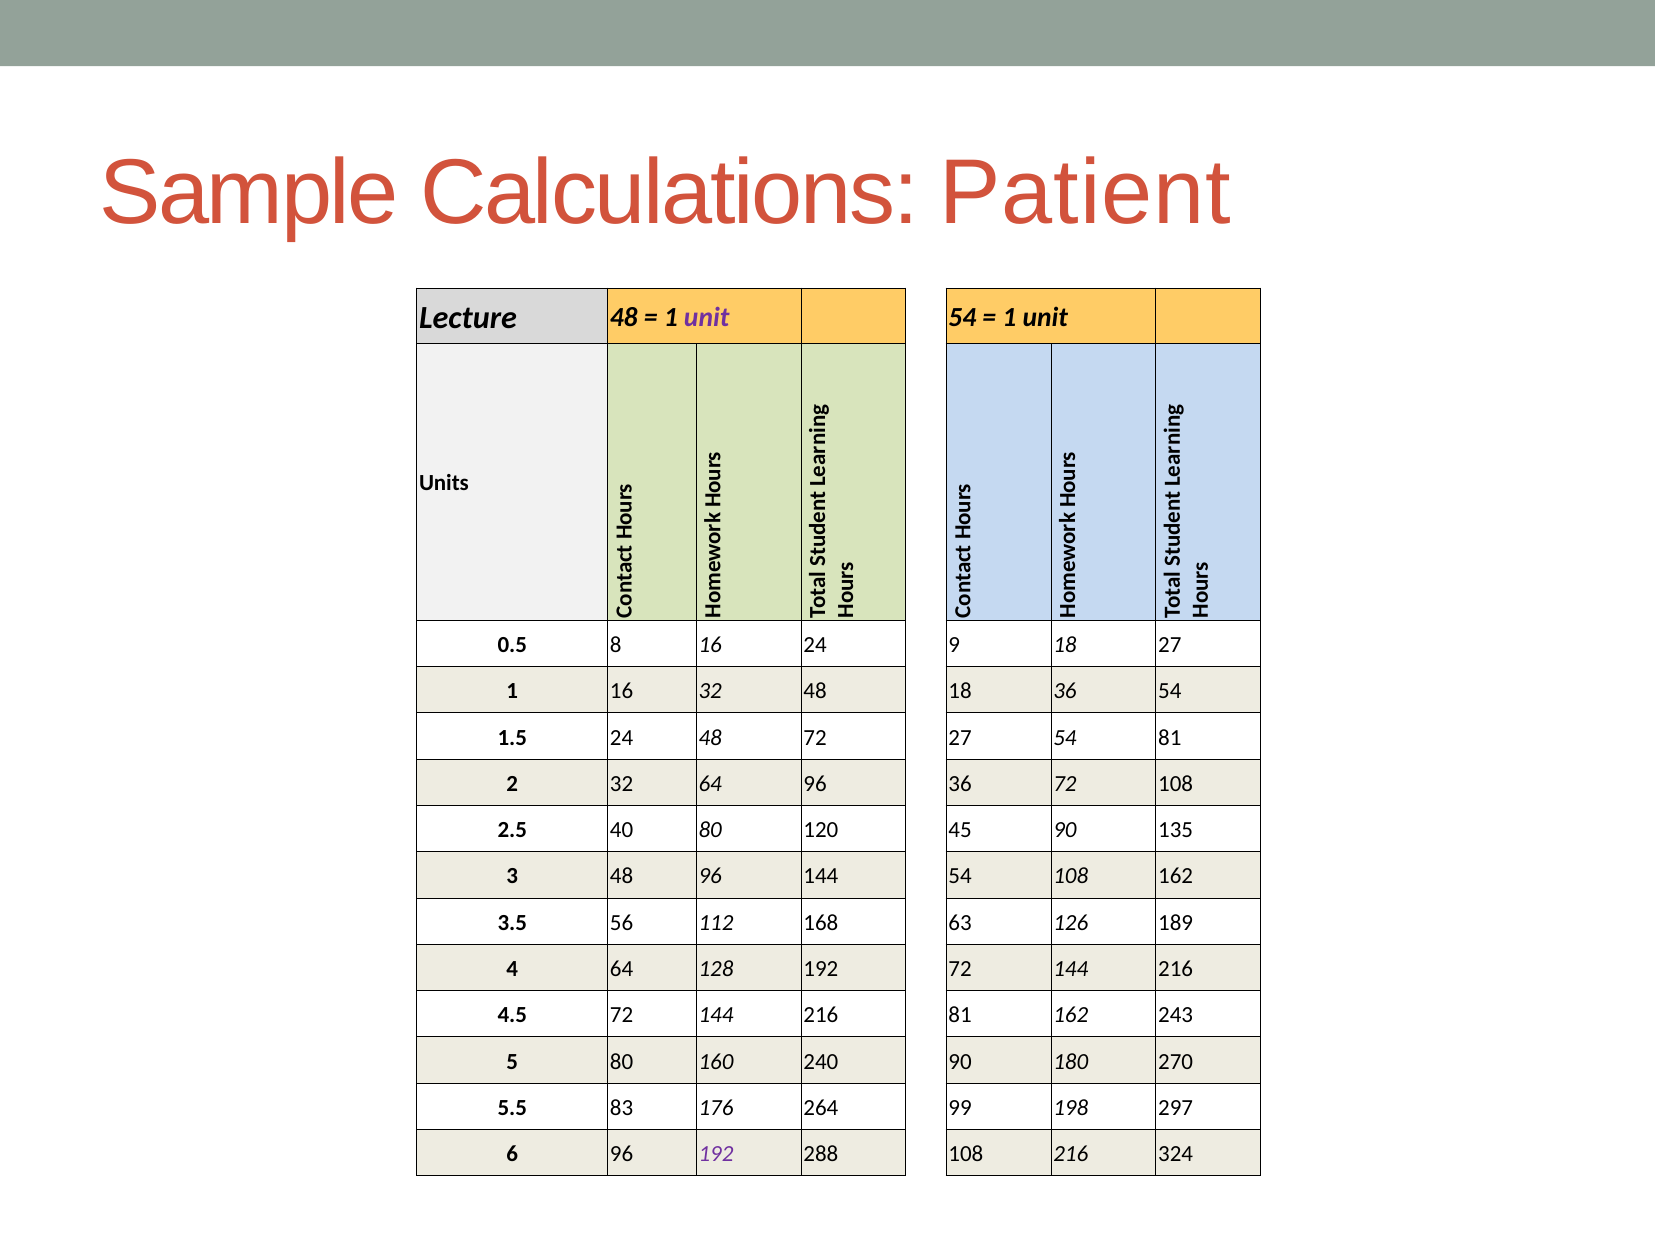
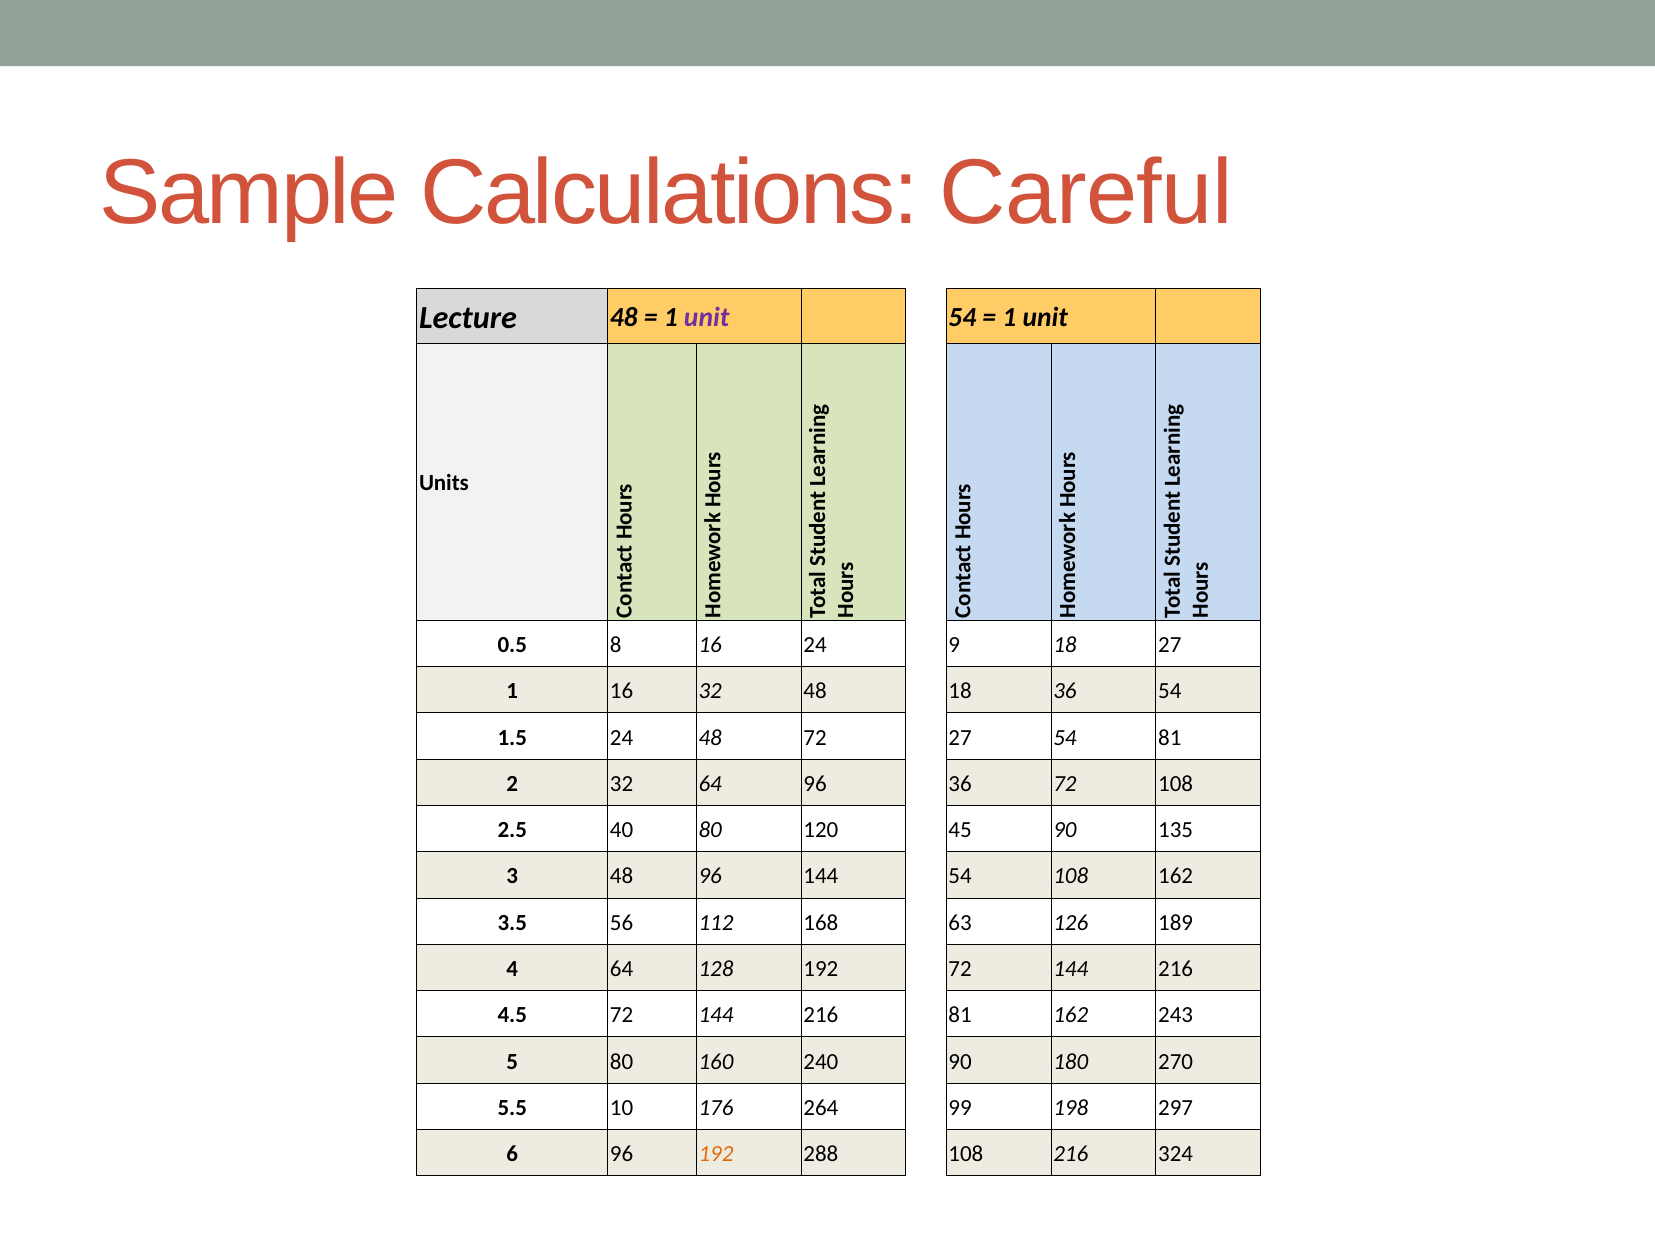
Patient: Patient -> Careful
83: 83 -> 10
192 at (716, 1153) colour: purple -> orange
